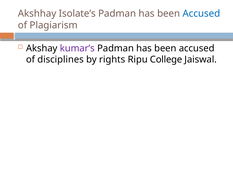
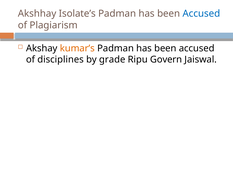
kumar’s colour: purple -> orange
rights: rights -> grade
College: College -> Govern
